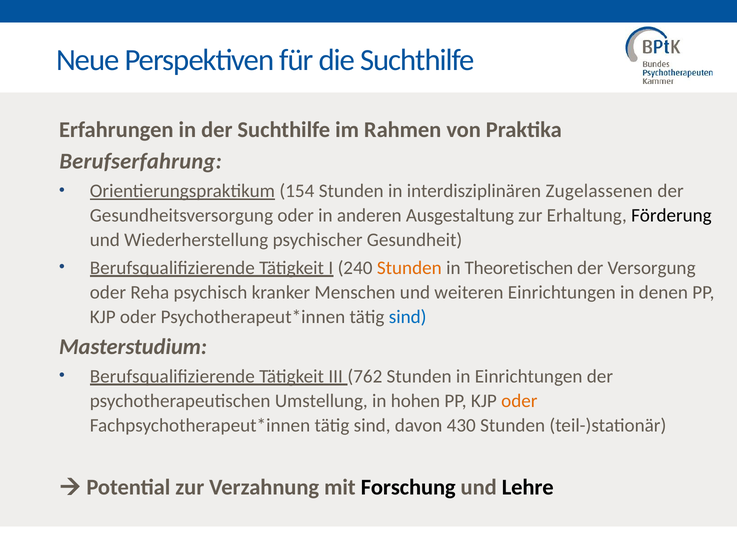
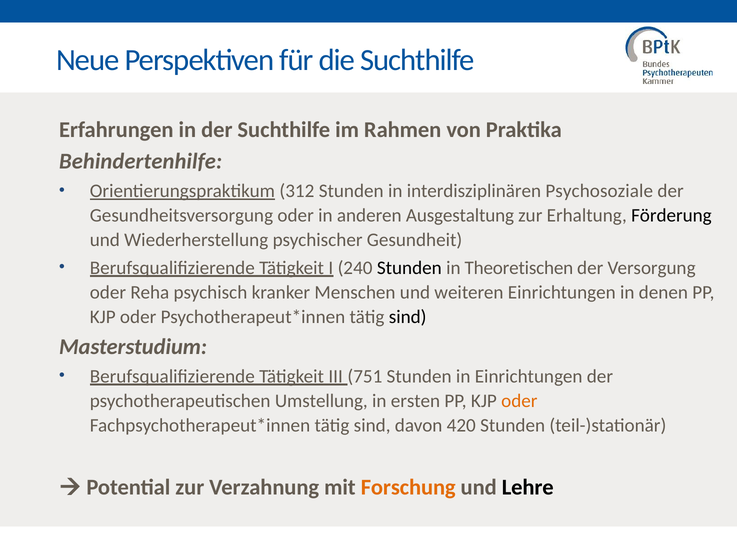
Berufserfahrung: Berufserfahrung -> Behindertenhilfe
154: 154 -> 312
Zugelassenen: Zugelassenen -> Psychosoziale
Stunden at (409, 268) colour: orange -> black
sind at (408, 317) colour: blue -> black
762: 762 -> 751
hohen: hohen -> ersten
430: 430 -> 420
Forschung colour: black -> orange
